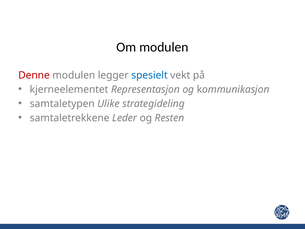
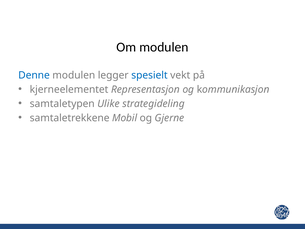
Denne colour: red -> blue
Leder: Leder -> Mobil
Resten: Resten -> Gjerne
